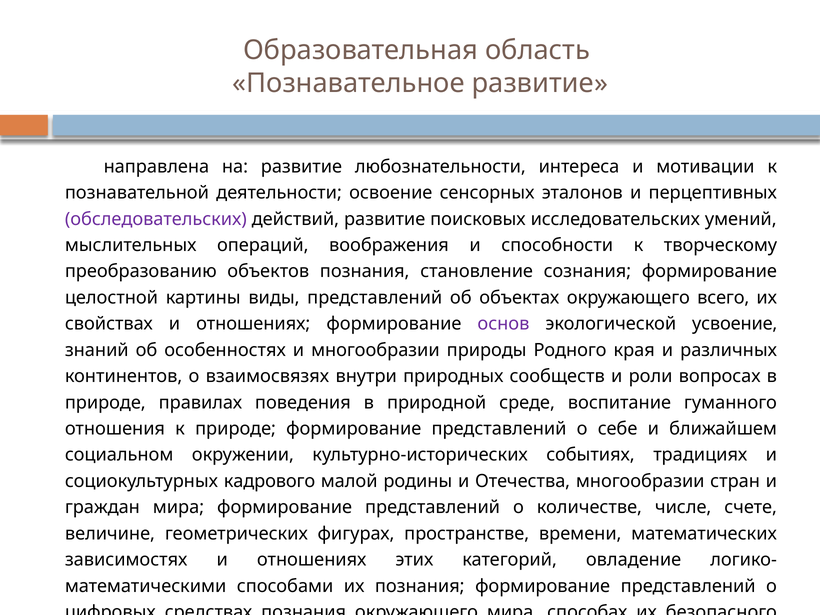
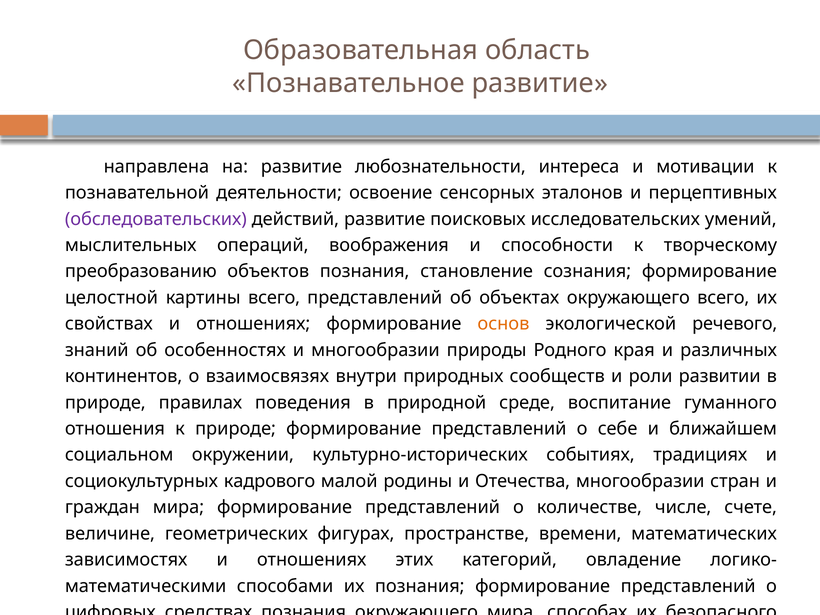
картины виды: виды -> всего
основ colour: purple -> orange
усвоение: усвоение -> речевого
вопросах: вопросах -> развитии
